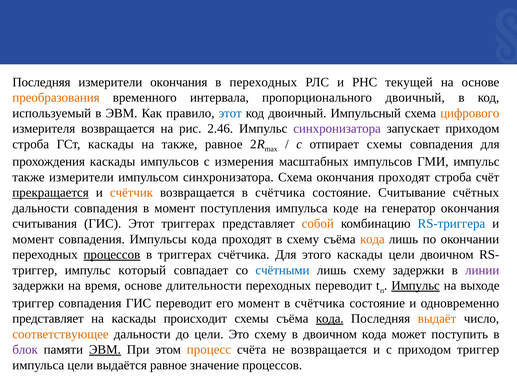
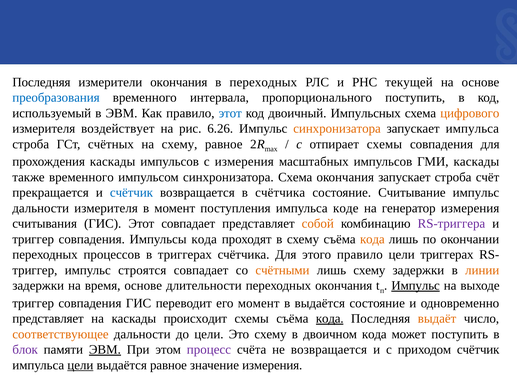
преобразования colour: orange -> blue
пропорционального двоичный: двоичный -> поступить
Импульсный: Импульсный -> Импульсных
измерителя возвращается: возвращается -> воздействует
2.46: 2.46 -> 6.26
синхронизатора at (337, 129) colour: purple -> orange
запускает приходом: приходом -> импульса
ГСт каскады: каскады -> счётных
на также: также -> схему
ГМИ импульс: импульс -> каскады
также измерители: измерители -> временного
окончания проходят: проходят -> запускает
прекращается underline: present -> none
счётчик at (131, 193) colour: orange -> blue
Считывание счётных: счётных -> импульс
дальности совпадения: совпадения -> измерителя
генератор окончания: окончания -> измерения
Этот триггерах: триггерах -> совпадает
RS-триггера colour: blue -> purple
момент at (33, 240): момент -> триггер
процессов at (112, 255) underline: present -> none
этого каскады: каскады -> правило
цели двоичном: двоичном -> триггерах
который: который -> строятся
счётными colour: blue -> orange
линии colour: purple -> orange
переходных переводит: переводит -> окончания
счётчика at (320, 304): счётчика -> выдаётся
процесс colour: orange -> purple
приходом триггер: триггер -> счётчик
цели at (80, 366) underline: none -> present
значение процессов: процессов -> измерения
